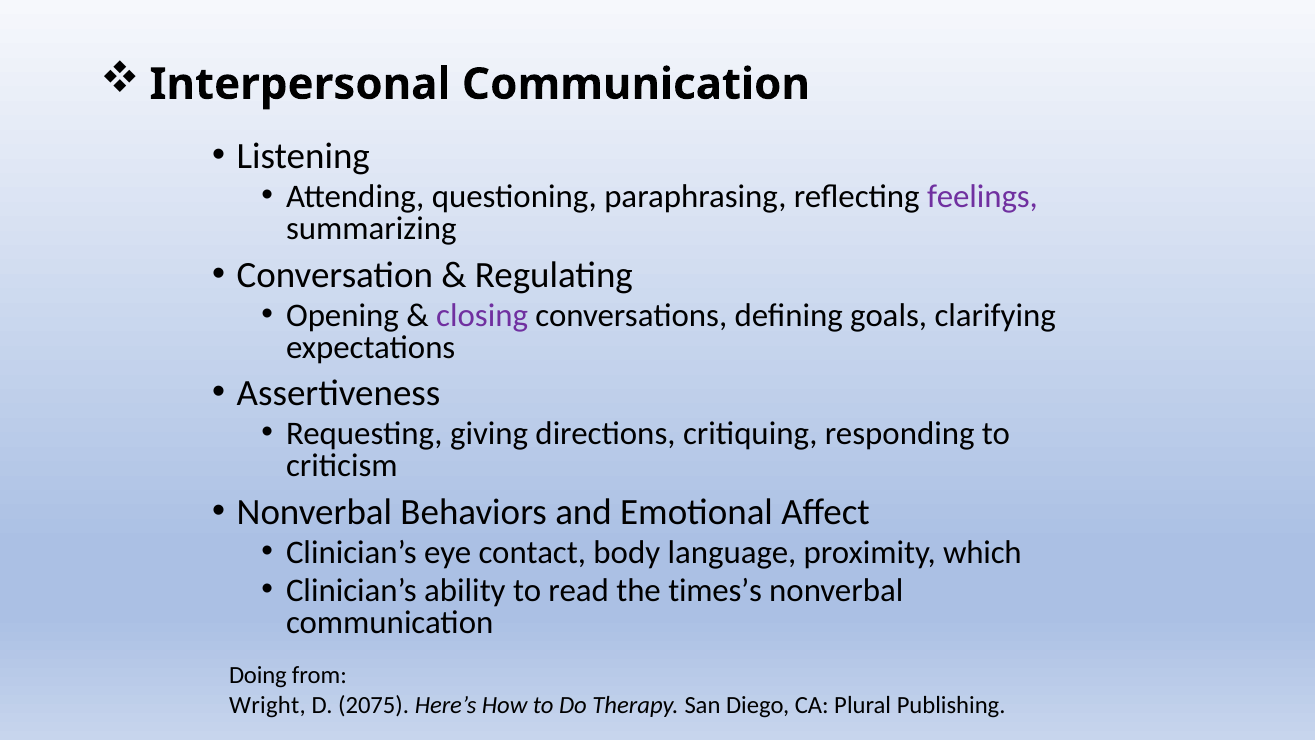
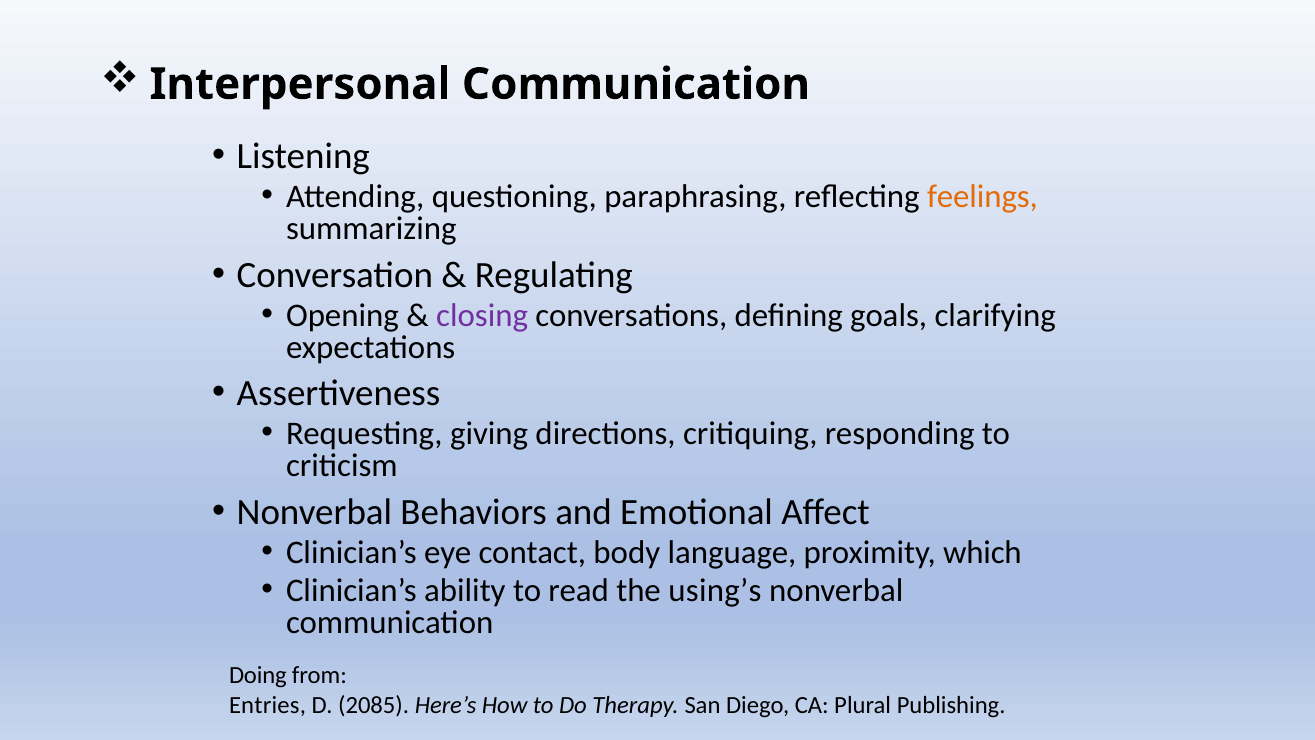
feelings colour: purple -> orange
times’s: times’s -> using’s
Wright: Wright -> Entries
2075: 2075 -> 2085
